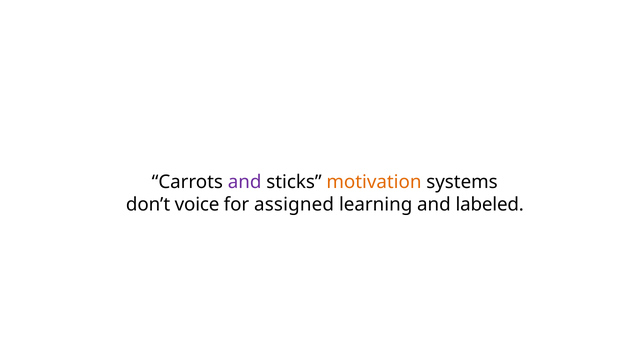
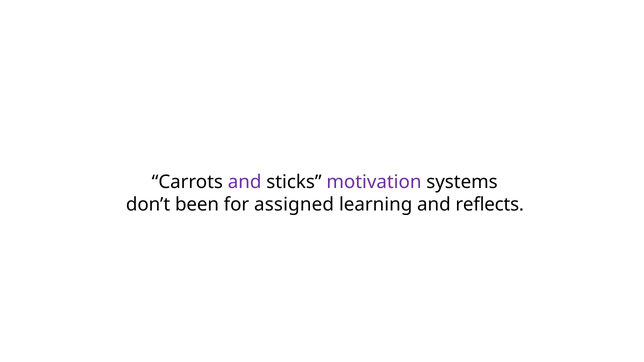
motivation colour: orange -> purple
voice: voice -> been
labeled: labeled -> reflects
